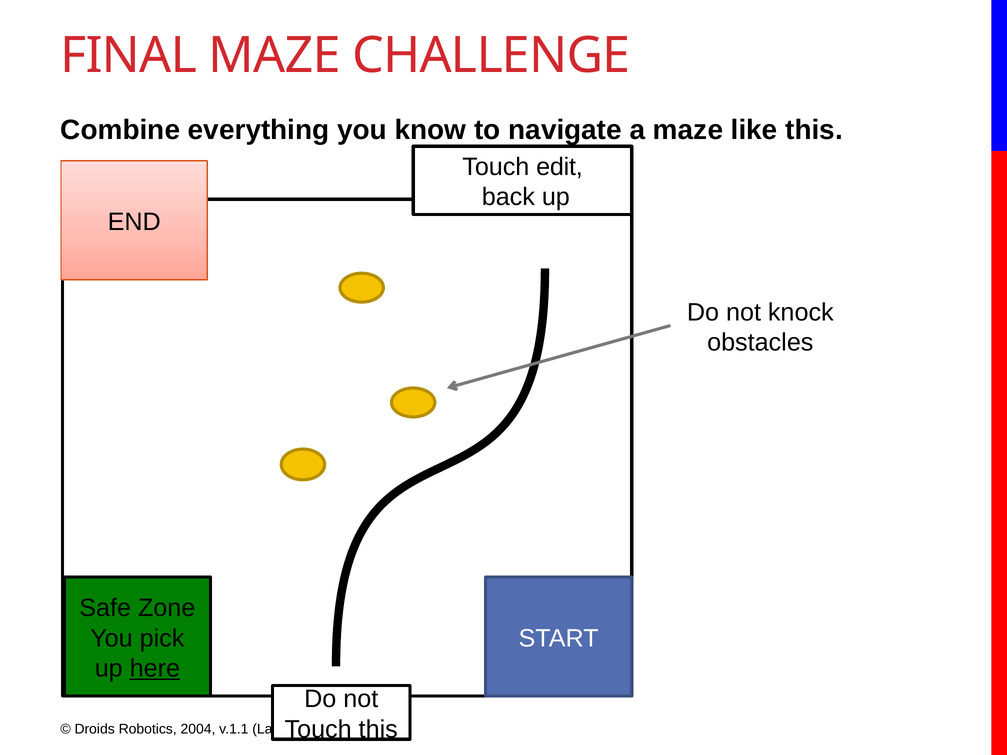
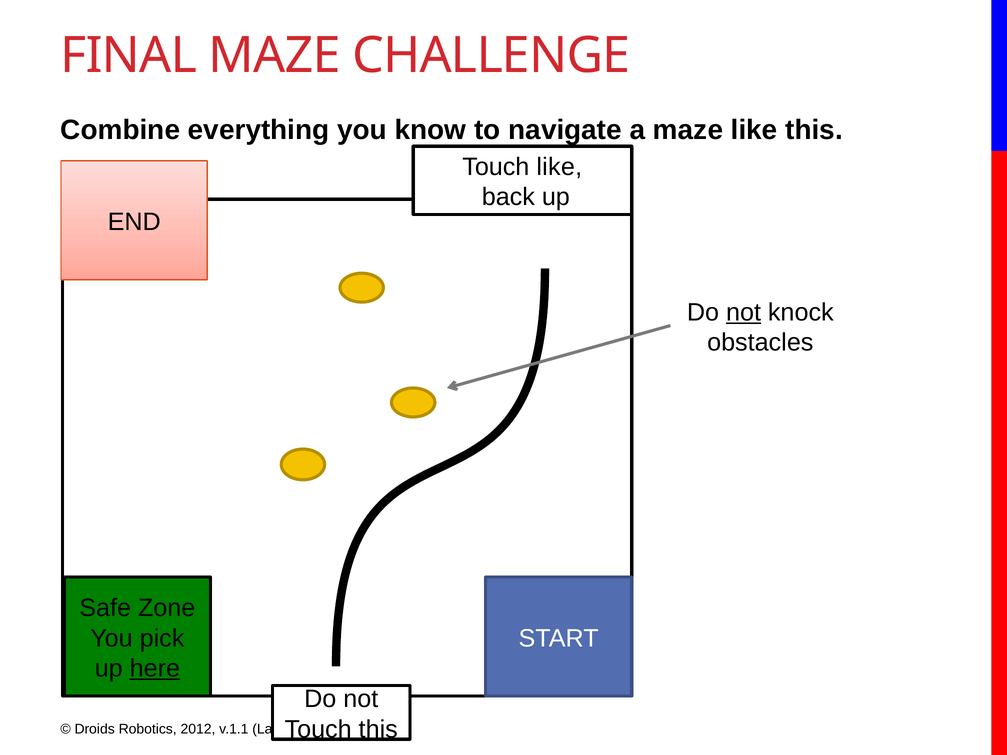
Touch edit: edit -> like
not at (743, 312) underline: none -> present
2004: 2004 -> 2012
